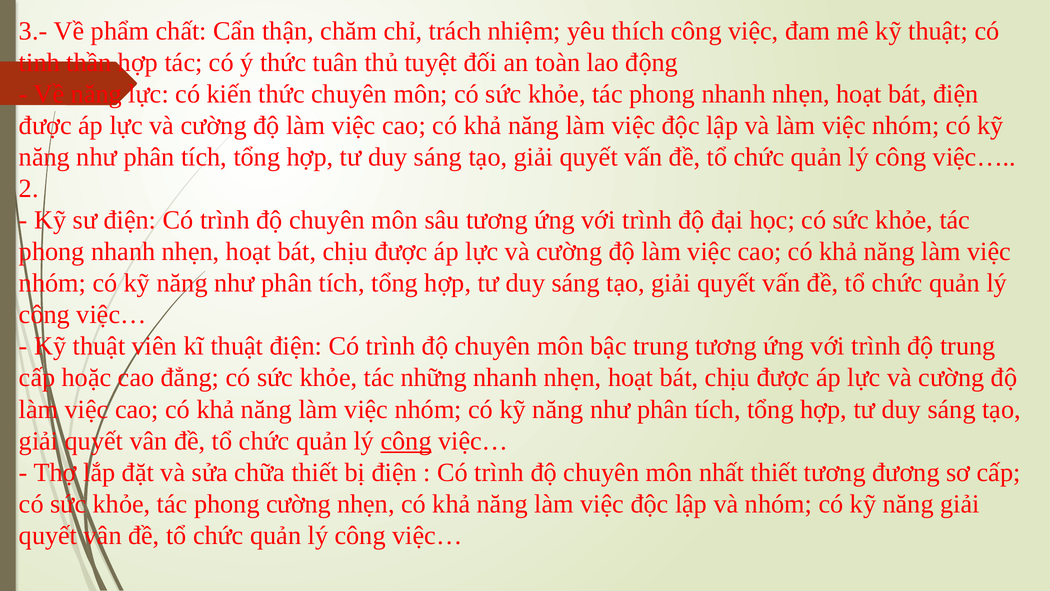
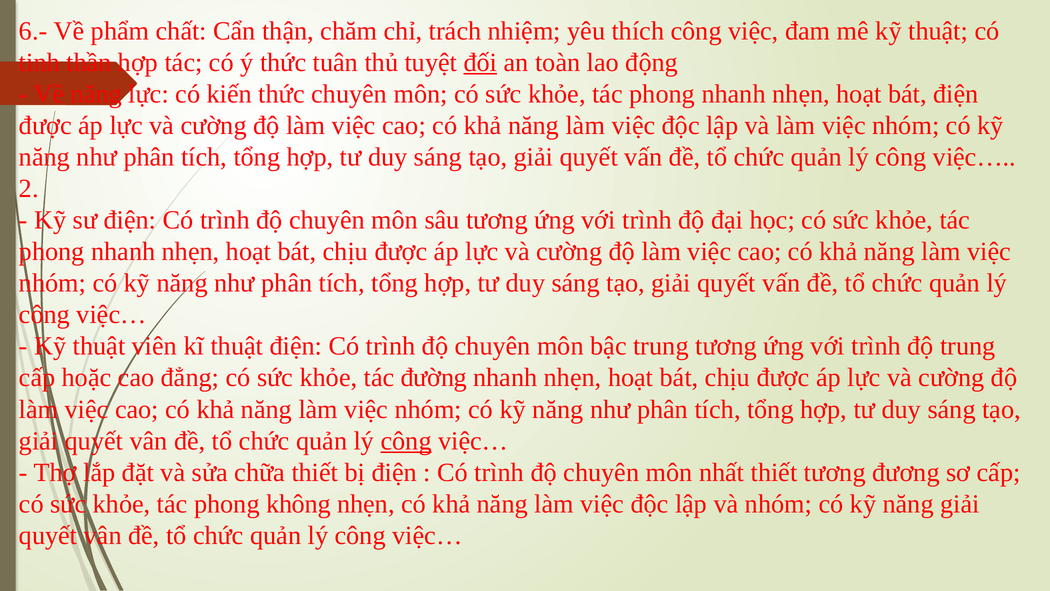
3.-: 3.- -> 6.-
đối underline: none -> present
những: những -> đường
phong cường: cường -> không
